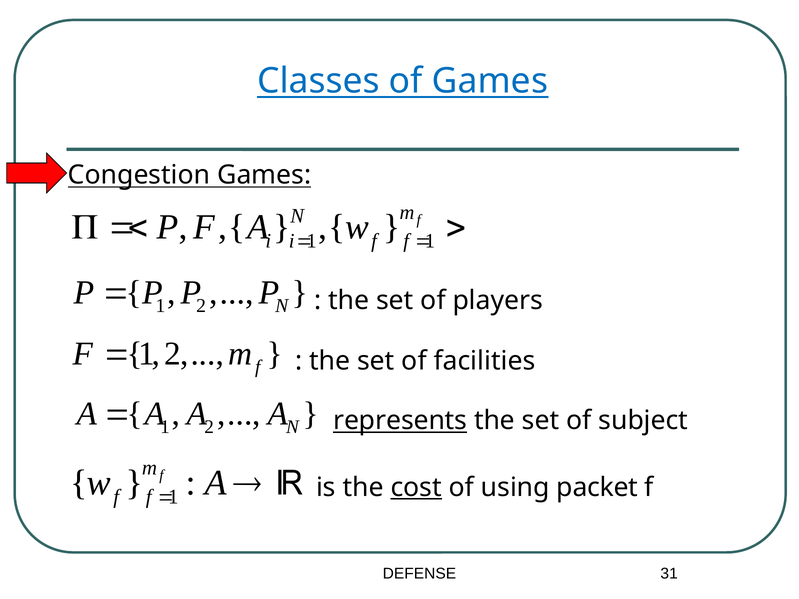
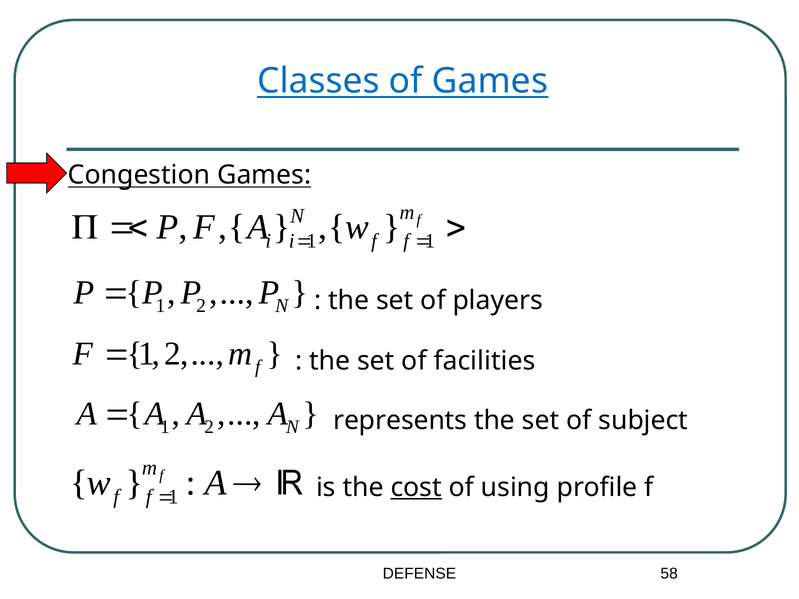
represents underline: present -> none
packet: packet -> profile
31: 31 -> 58
